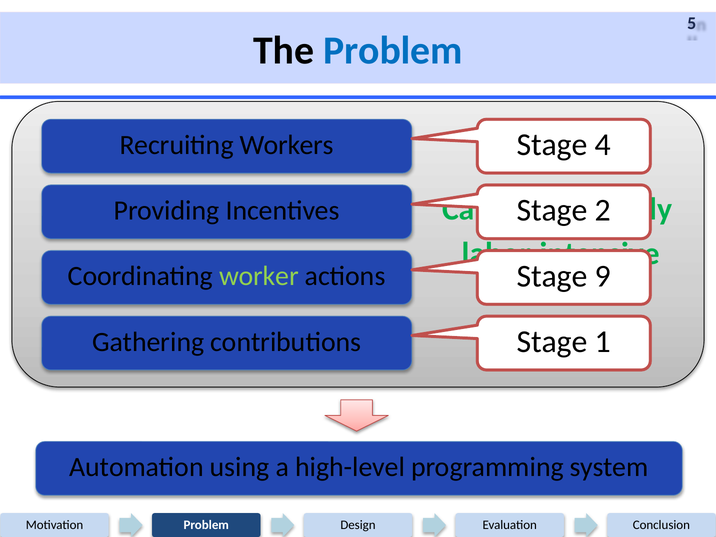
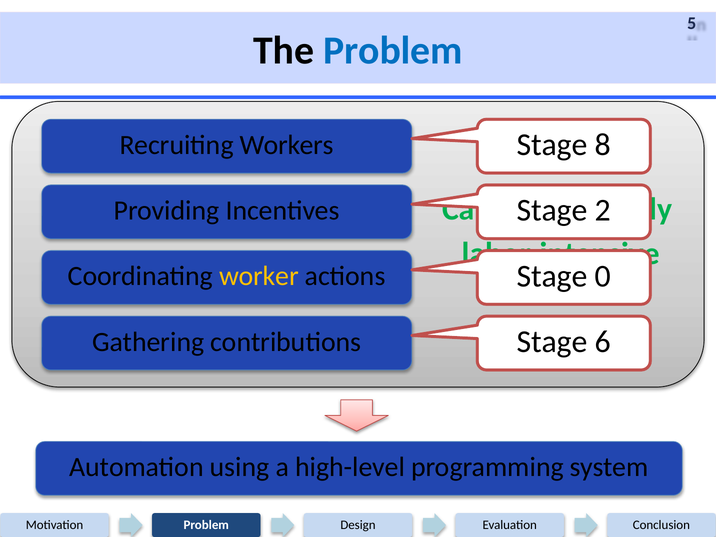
4: 4 -> 8
9: 9 -> 0
worker colour: light green -> yellow
1: 1 -> 6
